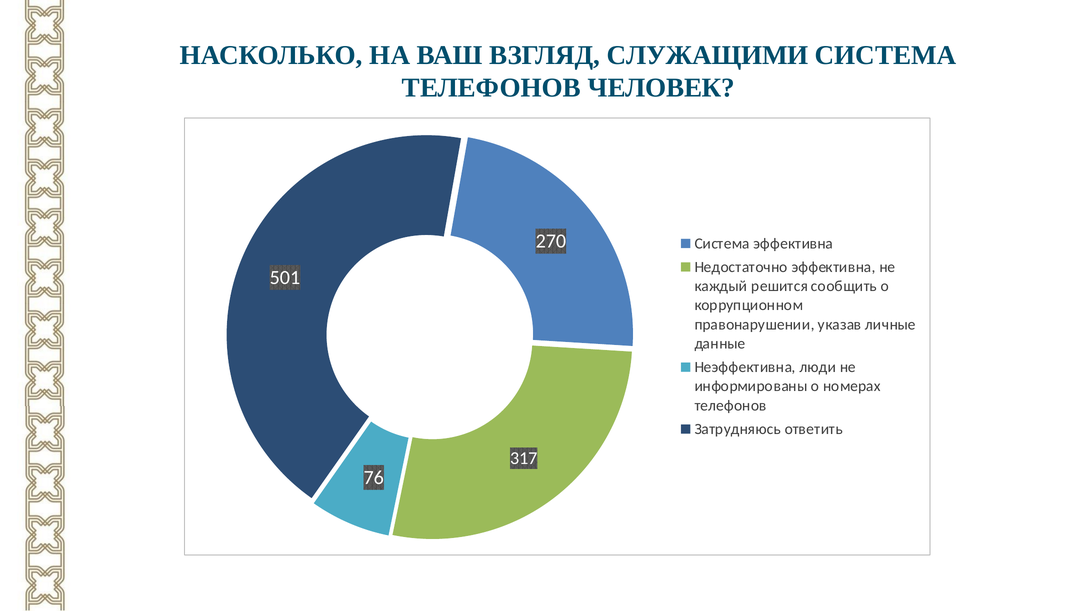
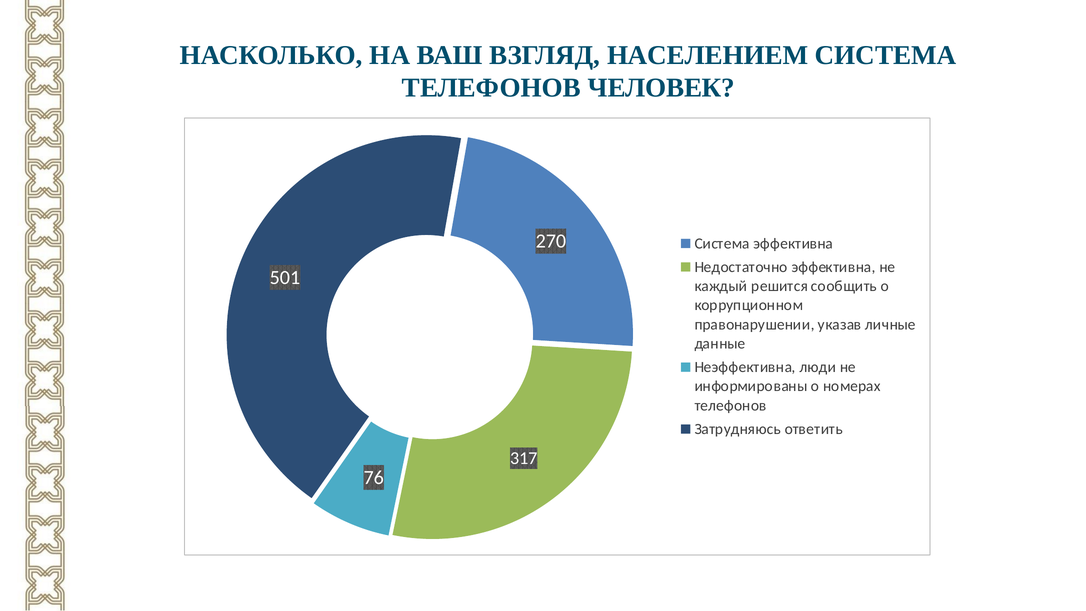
СЛУЖАЩИМИ: СЛУЖАЩИМИ -> НАСЕЛЕНИЕМ
